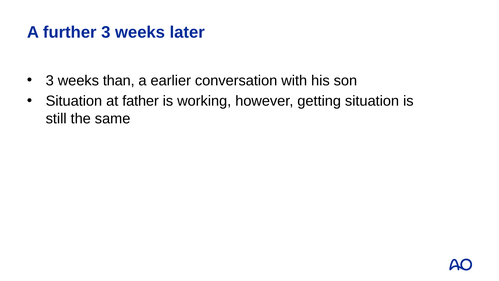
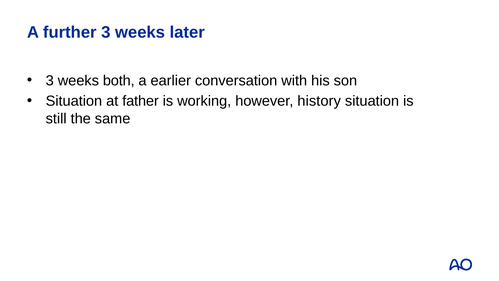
than: than -> both
getting: getting -> history
